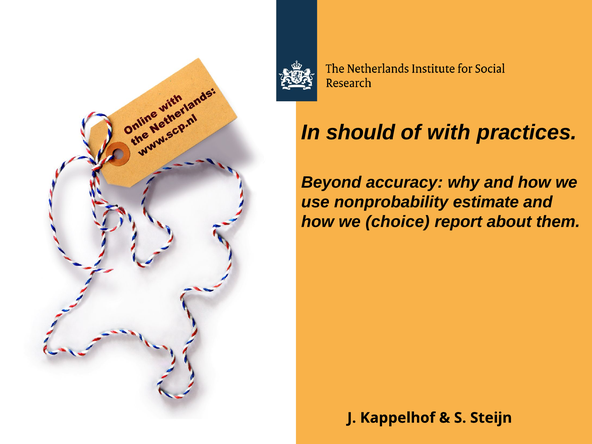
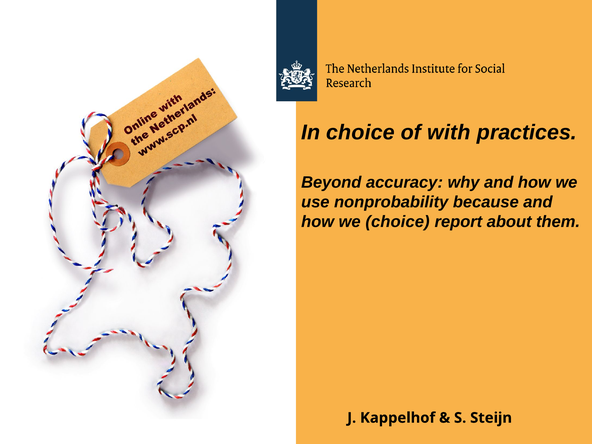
In should: should -> choice
estimate: estimate -> because
